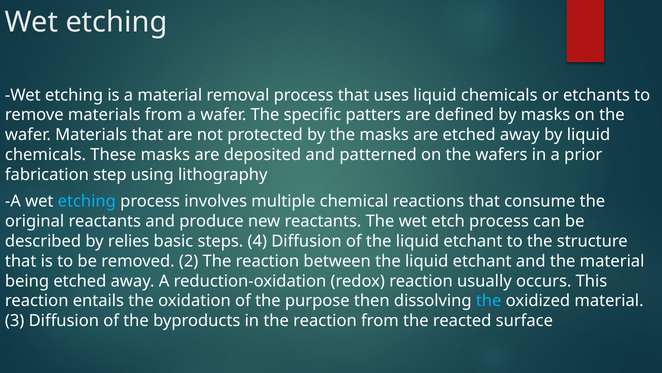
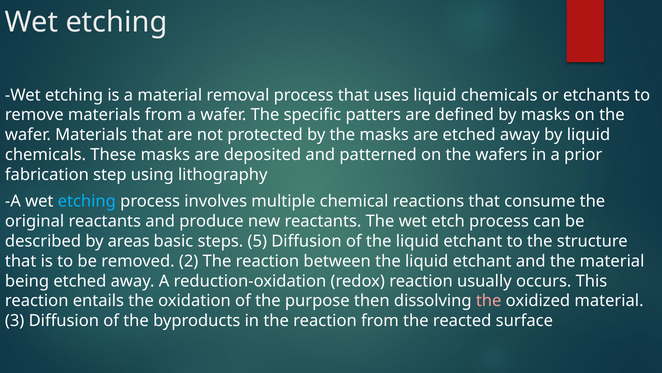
relies: relies -> areas
4: 4 -> 5
the at (489, 300) colour: light blue -> pink
